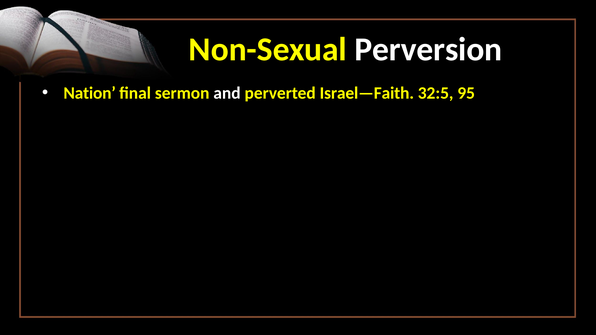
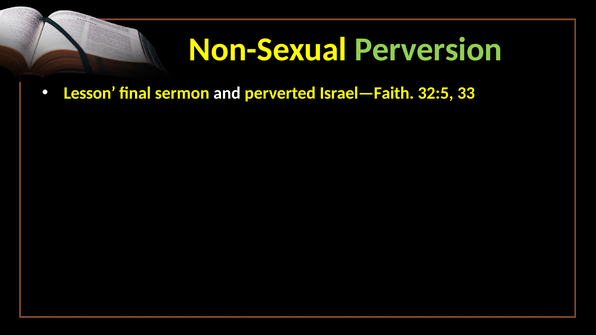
Perversion colour: white -> light green
Nation: Nation -> Lesson
95: 95 -> 33
